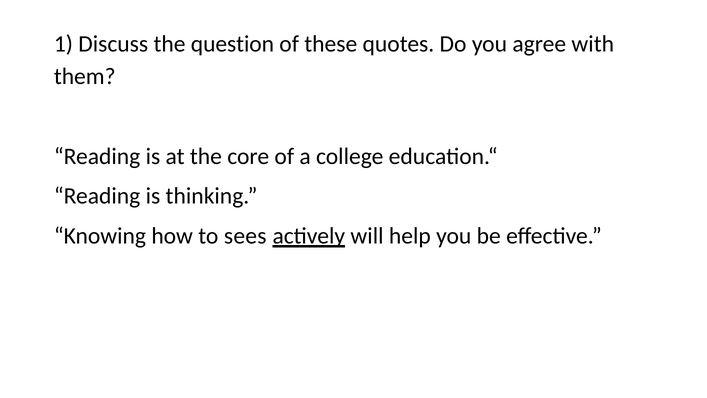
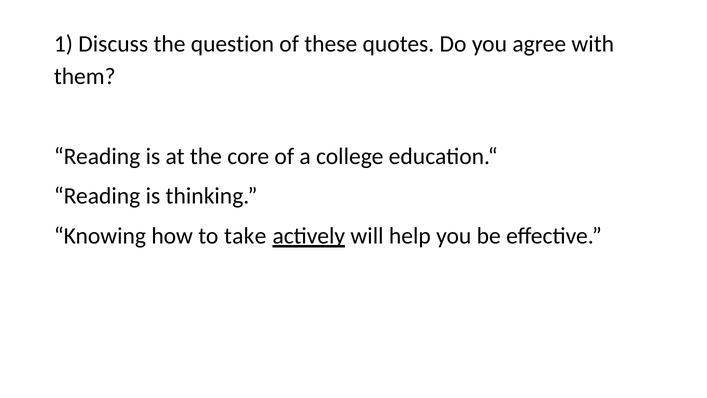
sees: sees -> take
